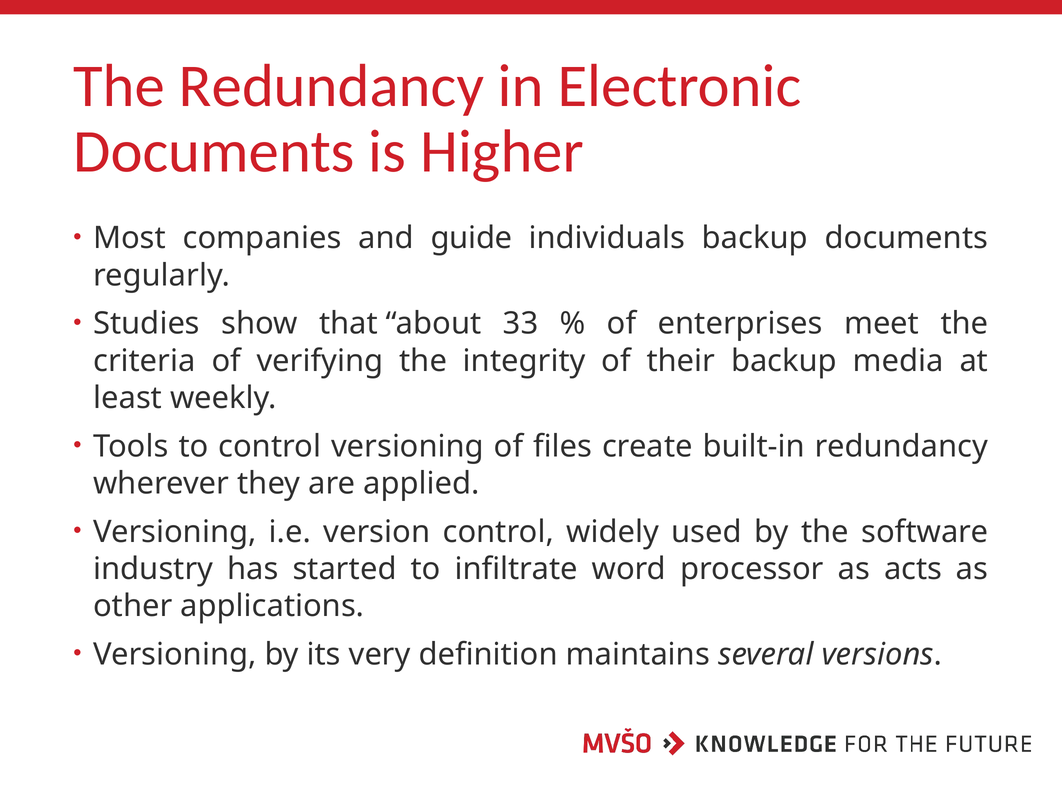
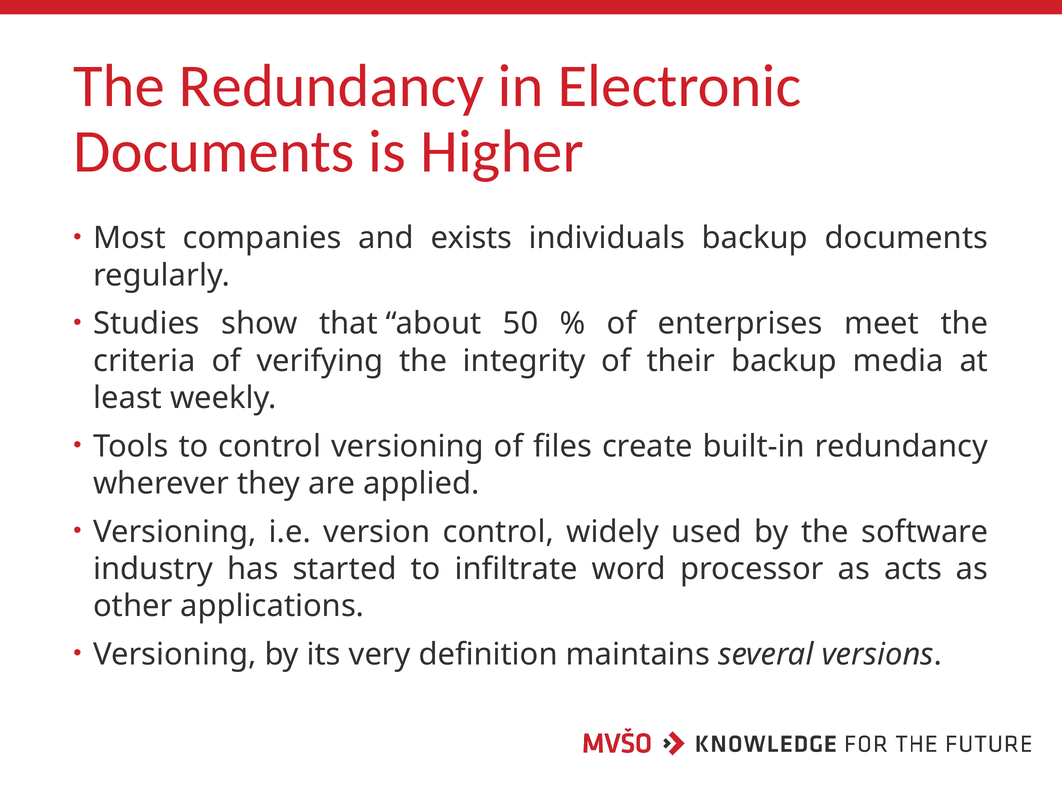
guide: guide -> exists
33: 33 -> 50
